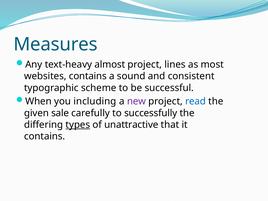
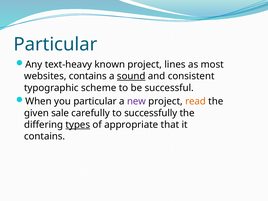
Measures at (56, 44): Measures -> Particular
almost: almost -> known
sound underline: none -> present
you including: including -> particular
read colour: blue -> orange
unattractive: unattractive -> appropriate
